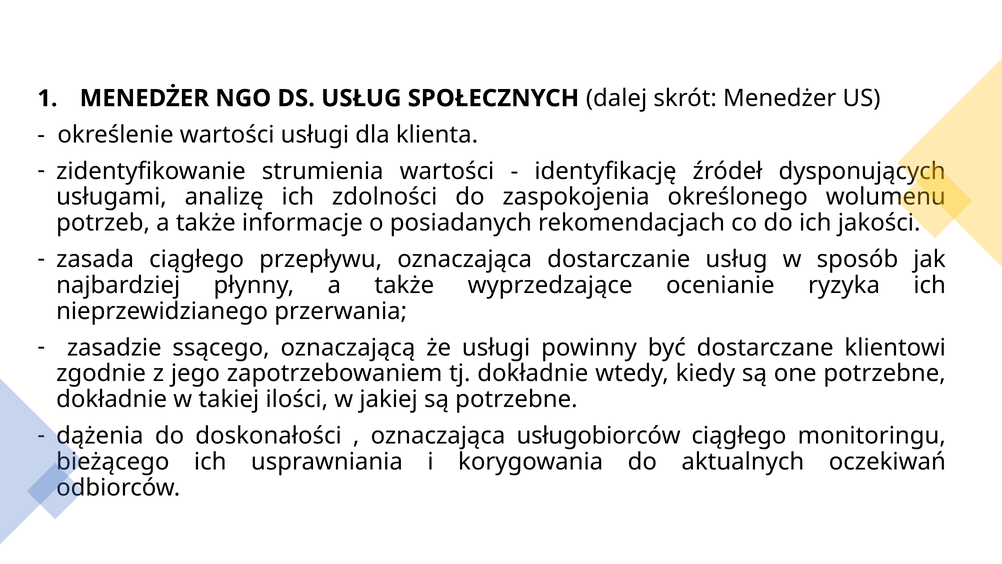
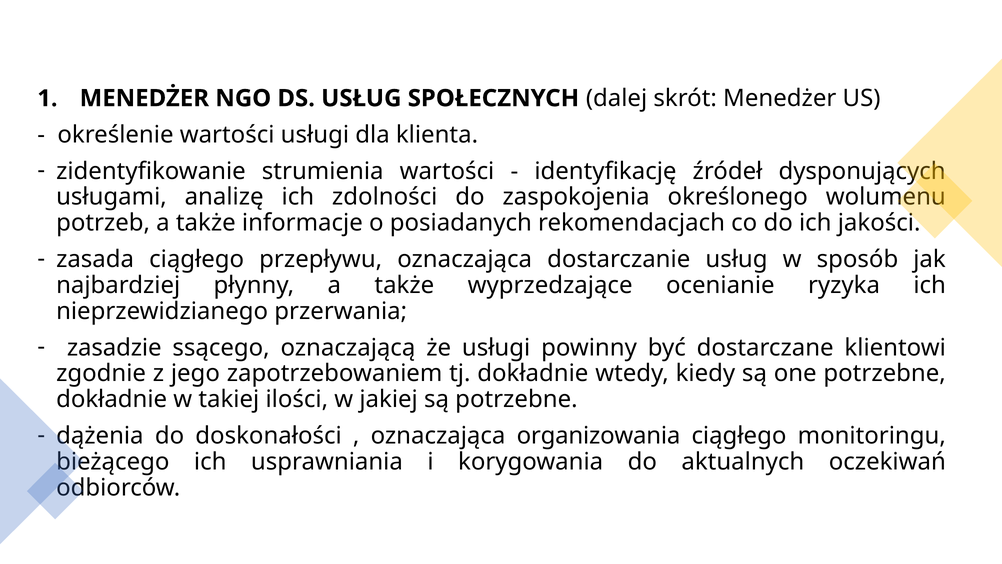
usługobiorców: usługobiorców -> organizowania
